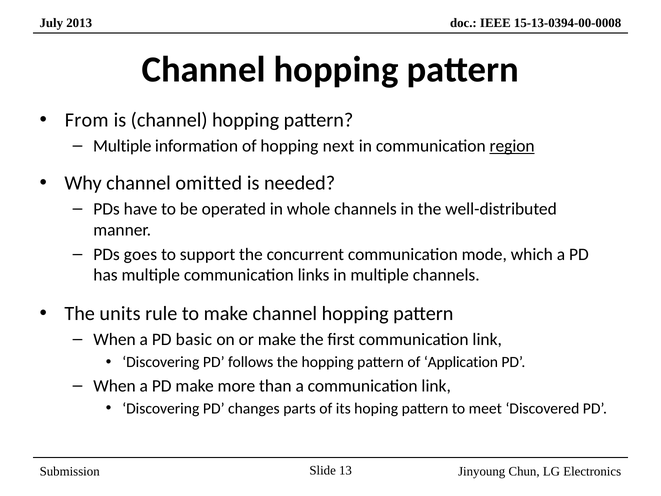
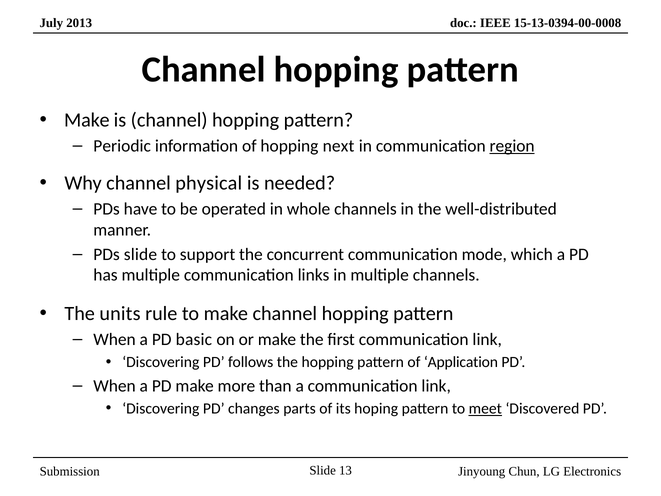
From at (87, 120): From -> Make
Multiple at (122, 146): Multiple -> Periodic
omitted: omitted -> physical
PDs goes: goes -> slide
meet underline: none -> present
